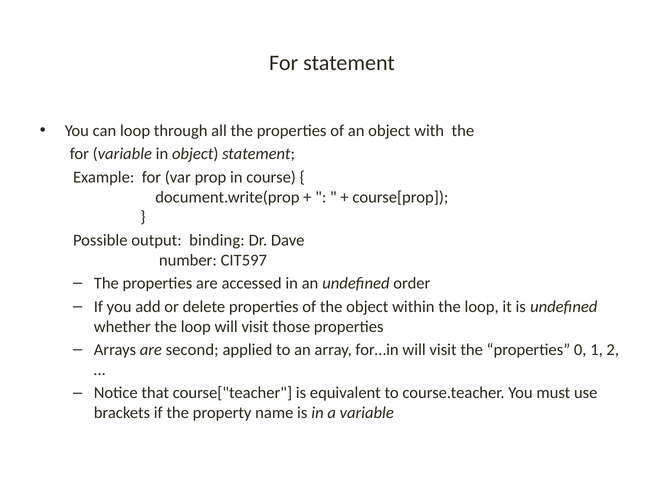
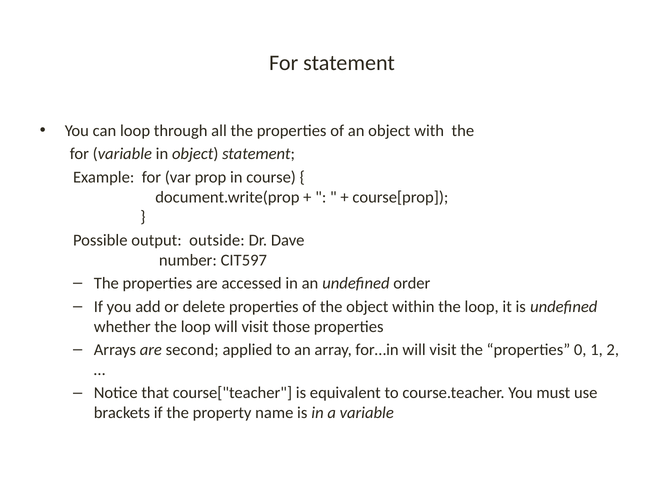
binding: binding -> outside
